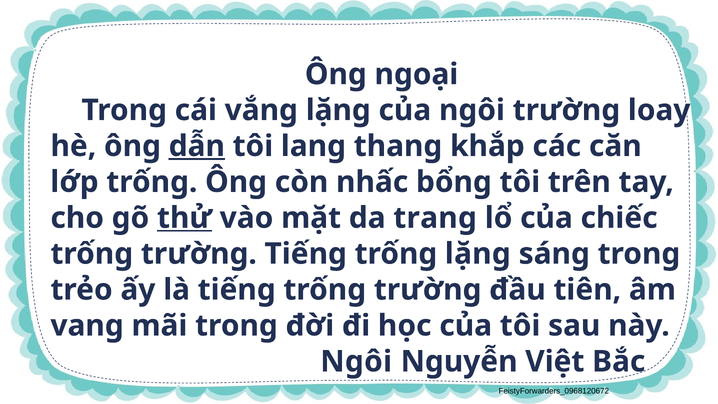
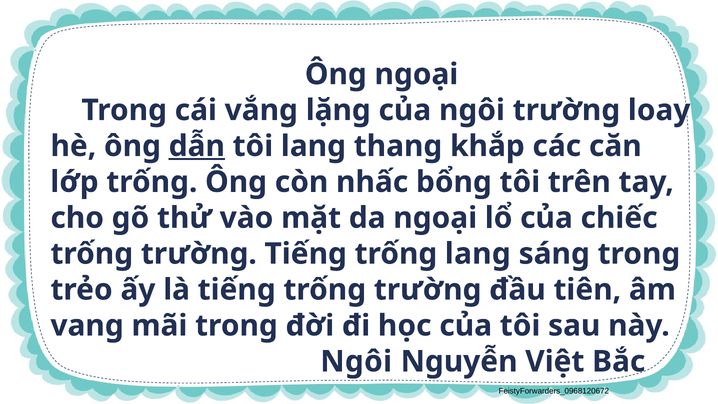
thử underline: present -> none
da trang: trang -> ngoại
trống lặng: lặng -> lang
